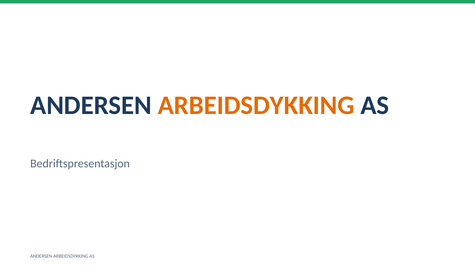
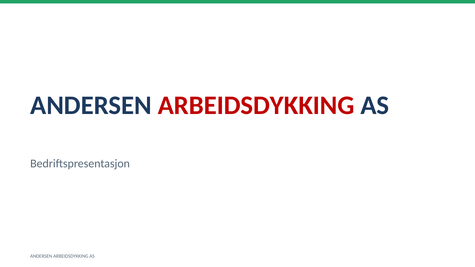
ARBEIDSDYKKING at (256, 105) colour: orange -> red
